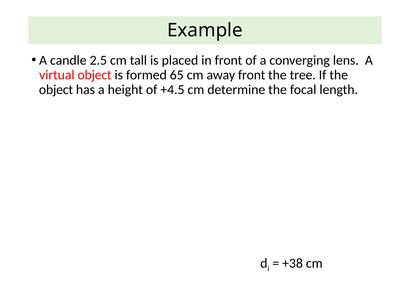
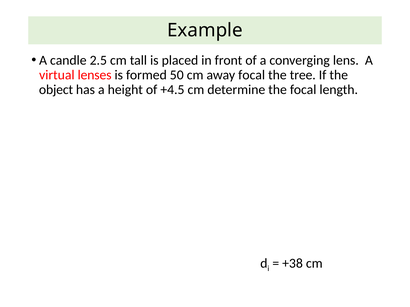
virtual object: object -> lenses
65: 65 -> 50
away front: front -> focal
